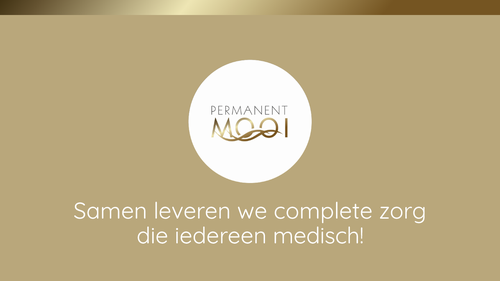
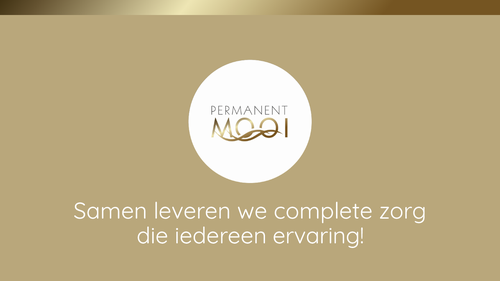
medisch: medisch -> ervaring
